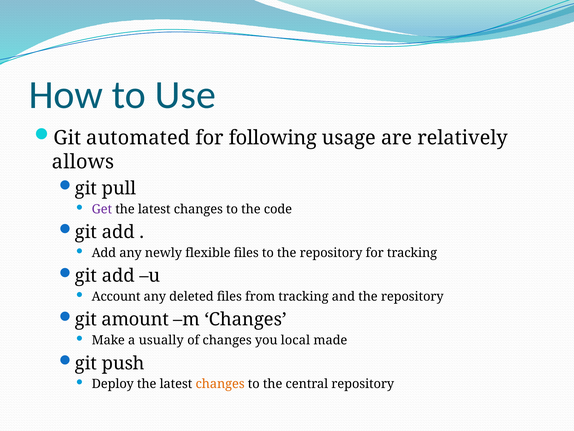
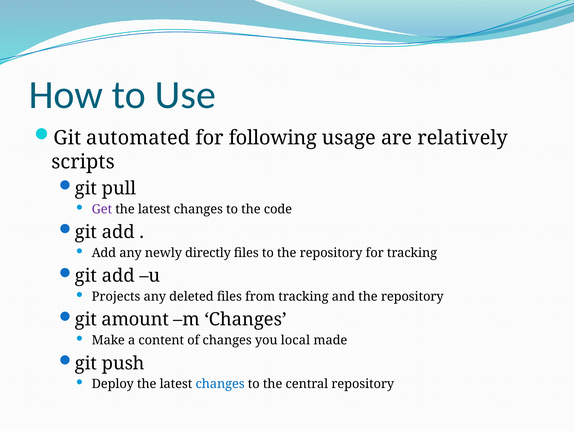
allows: allows -> scripts
flexible: flexible -> directly
Account: Account -> Projects
usually: usually -> content
changes at (220, 384) colour: orange -> blue
